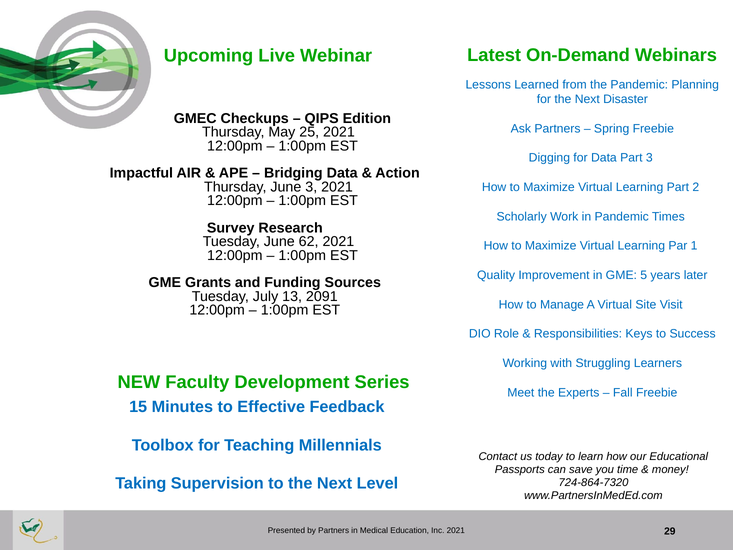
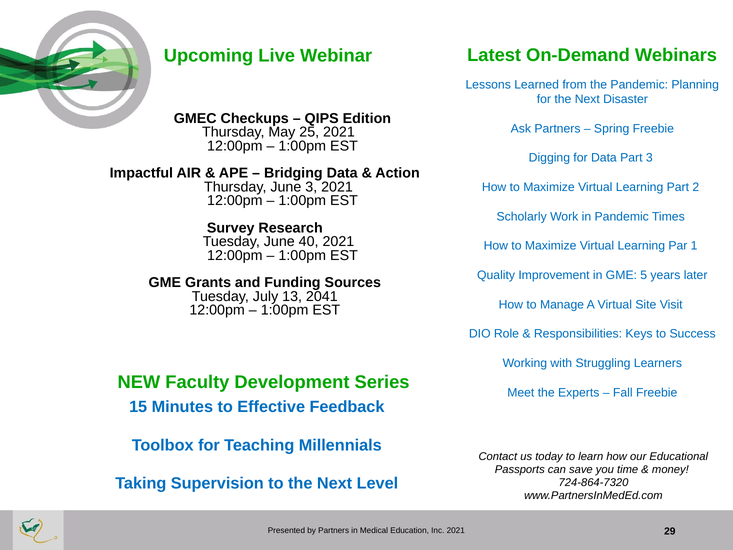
62: 62 -> 40
2091: 2091 -> 2041
